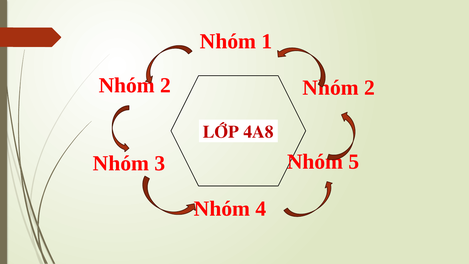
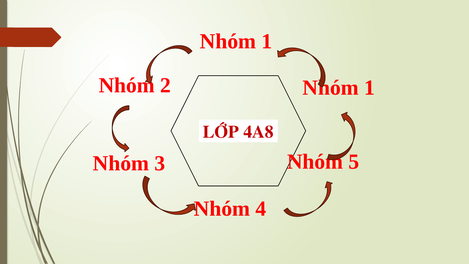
2 at (369, 88): 2 -> 1
